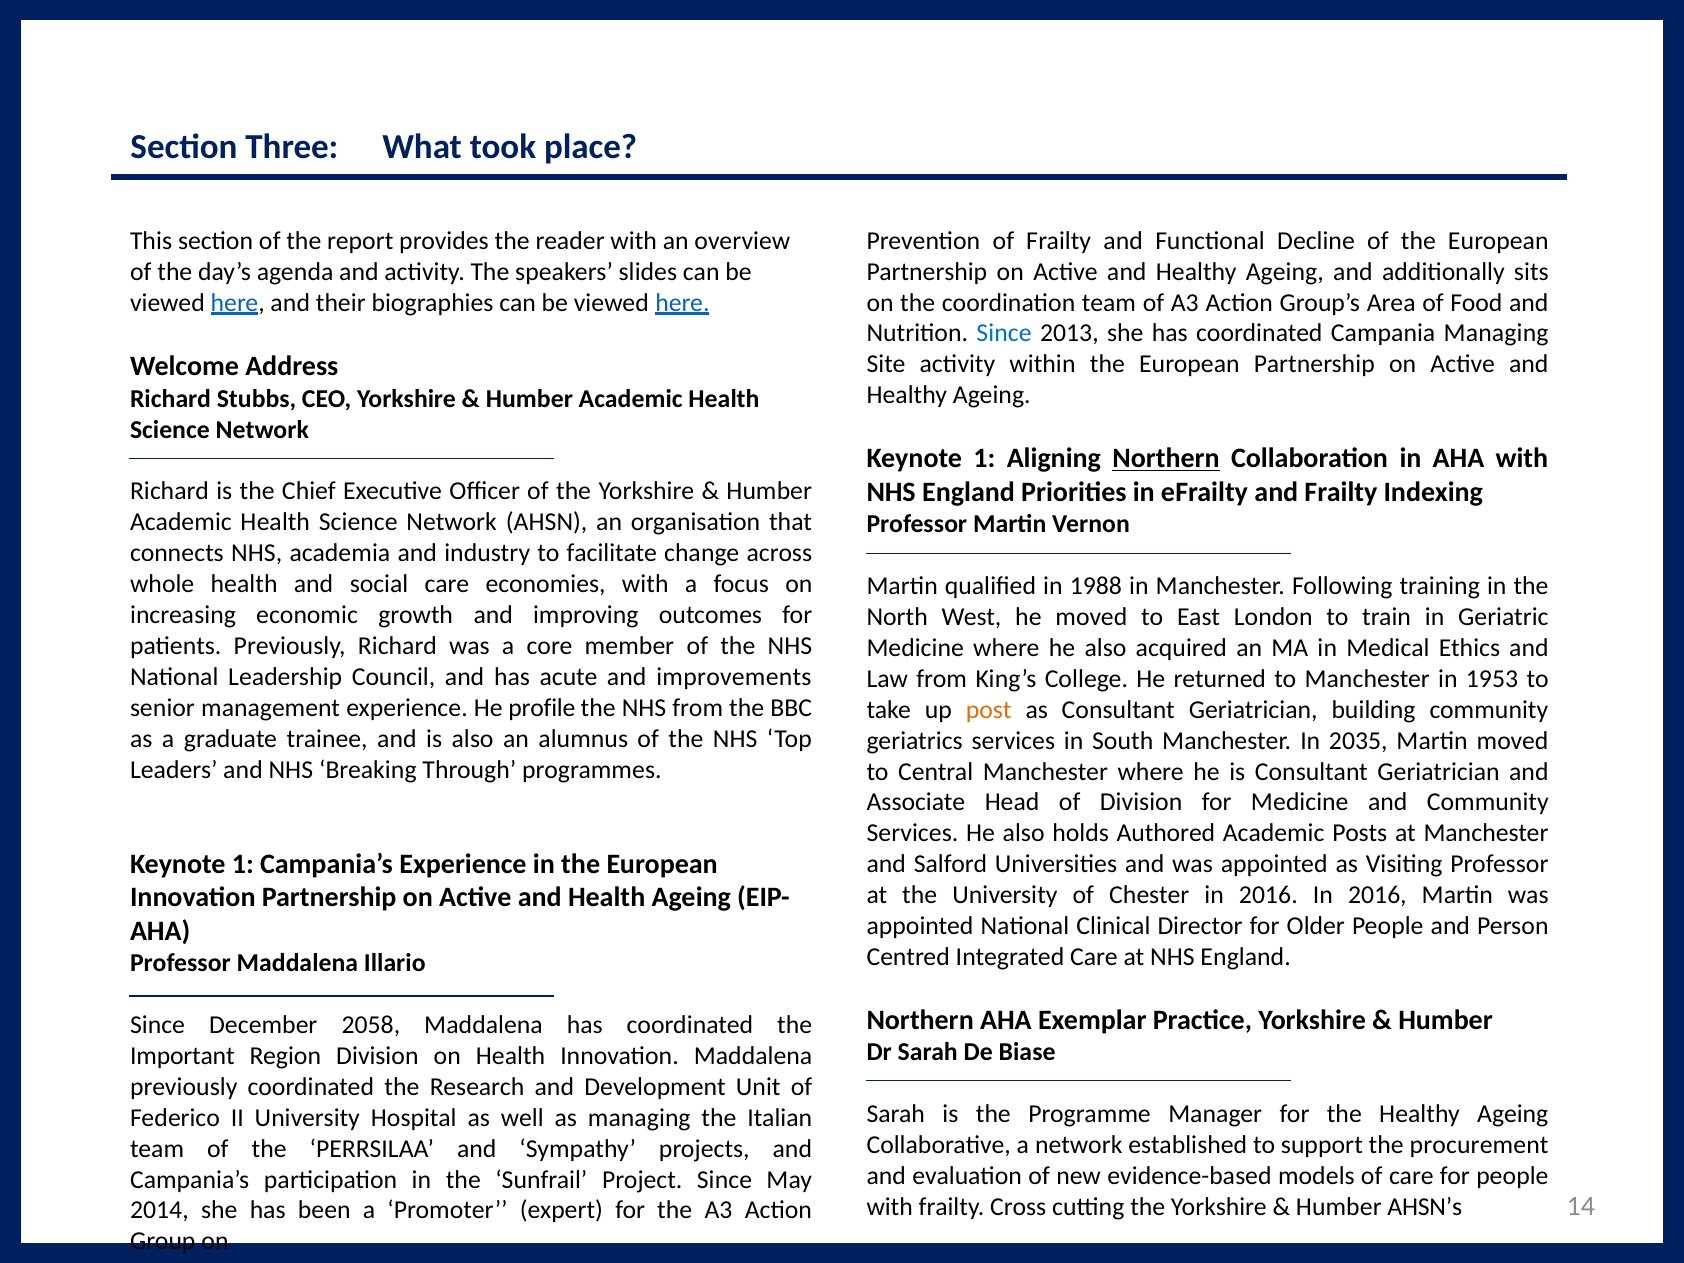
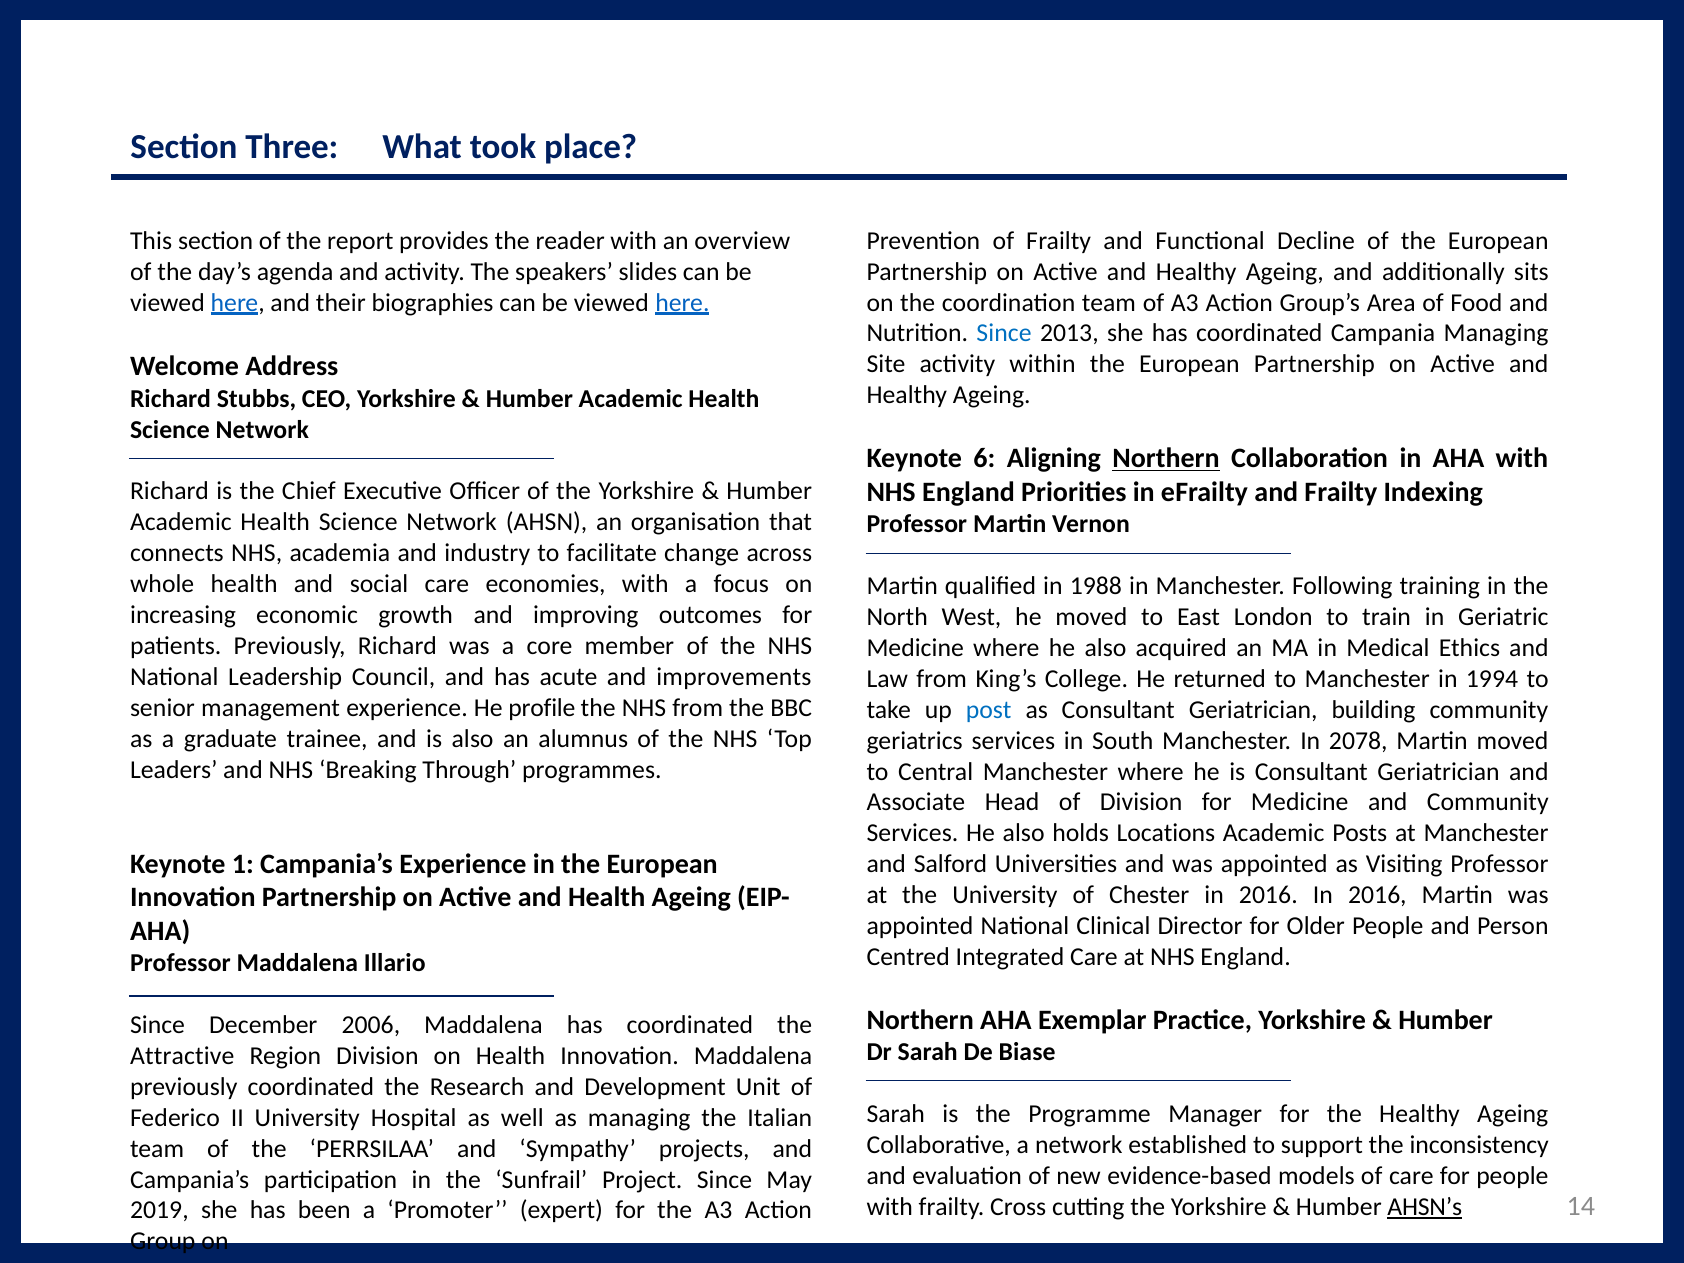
1 at (984, 459): 1 -> 6
1953: 1953 -> 1994
post colour: orange -> blue
2035: 2035 -> 2078
Authored: Authored -> Locations
2058: 2058 -> 2006
Important: Important -> Attractive
procurement: procurement -> inconsistency
AHSN’s underline: none -> present
2014: 2014 -> 2019
